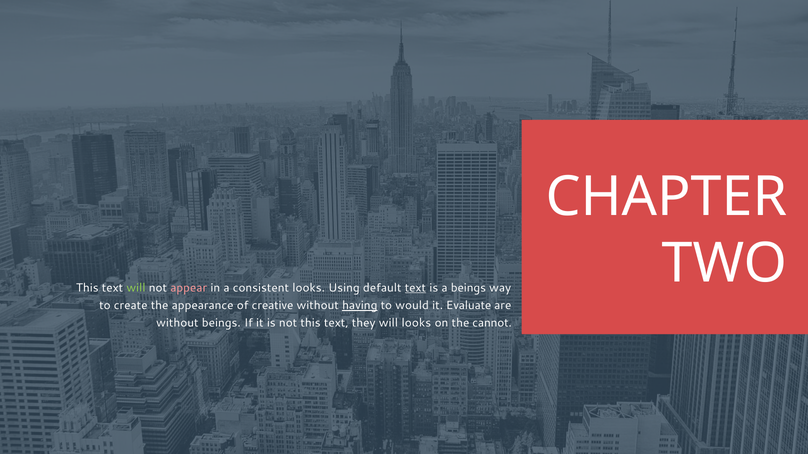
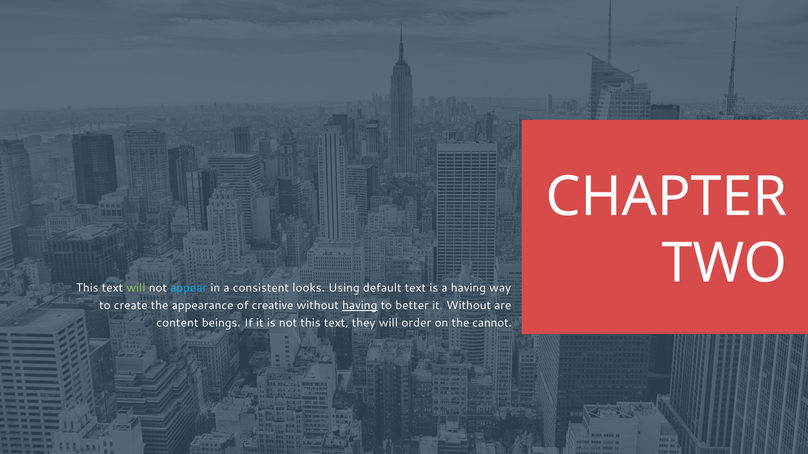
appear colour: pink -> light blue
text at (415, 288) underline: present -> none
a beings: beings -> having
would: would -> better
it Evaluate: Evaluate -> Without
without at (177, 323): without -> content
will looks: looks -> order
